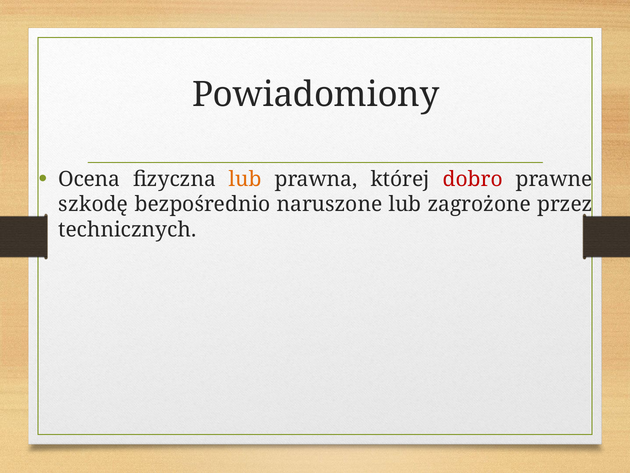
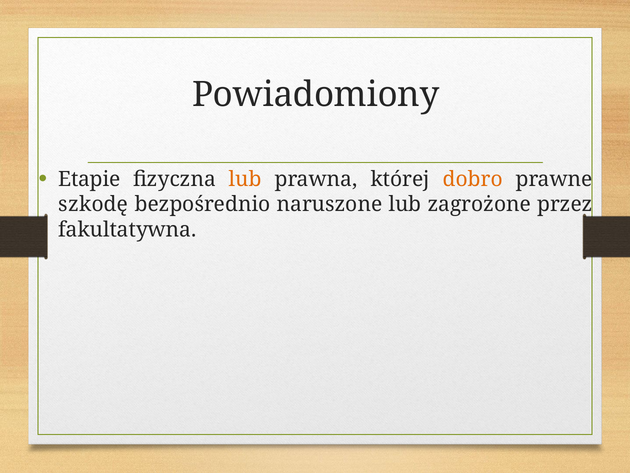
Ocena: Ocena -> Etapie
dobro colour: red -> orange
technicznych: technicznych -> fakultatywna
